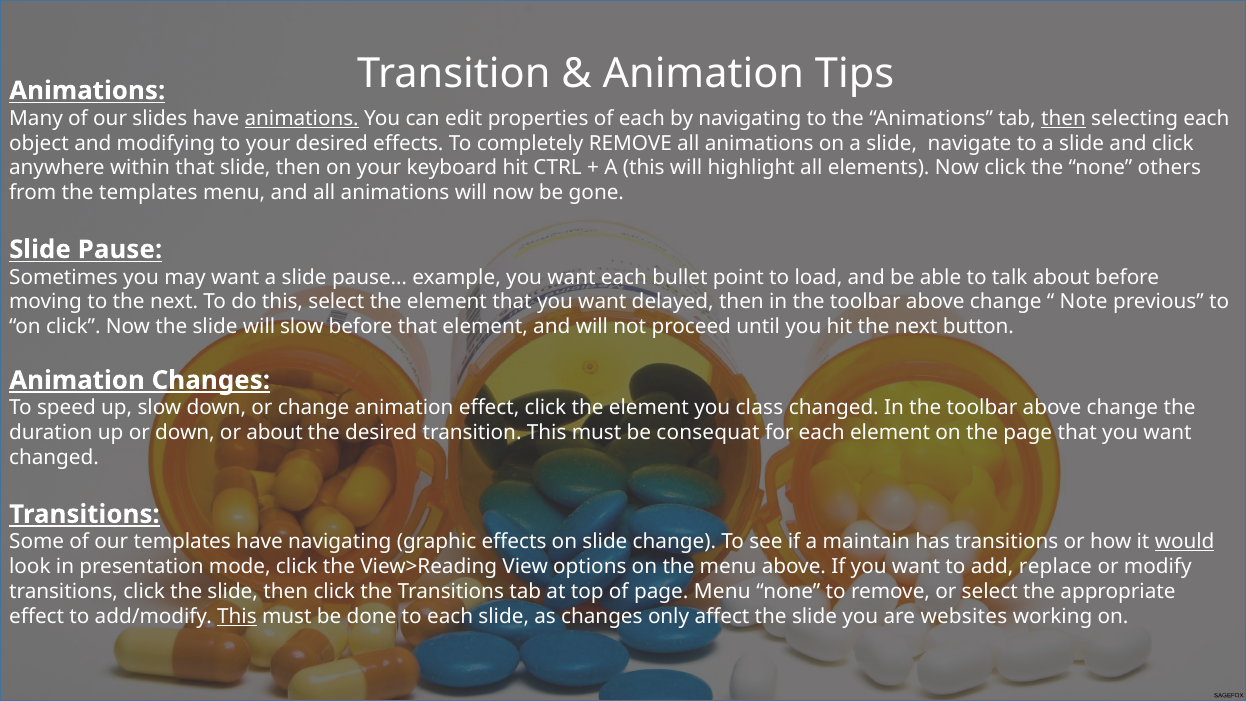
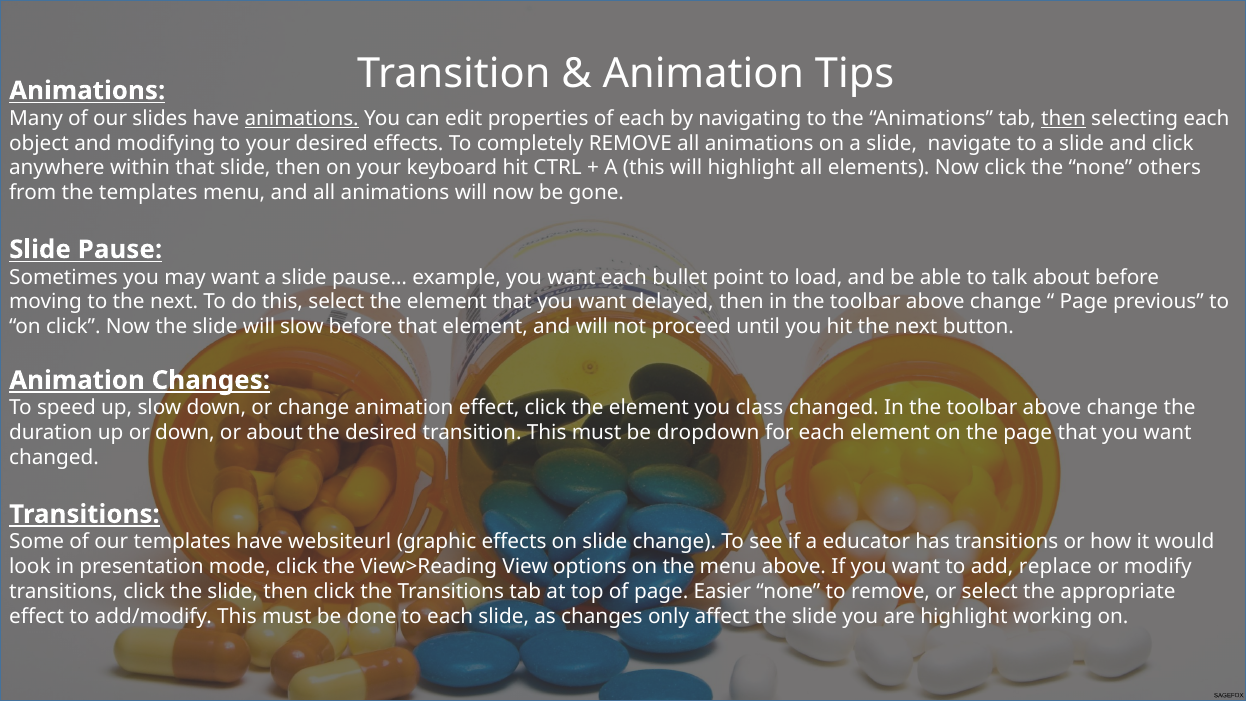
Note at (1084, 302): Note -> Page
consequat: consequat -> dropdown
have navigating: navigating -> websiteurl
maintain: maintain -> educator
would underline: present -> none
page Menu: Menu -> Easier
This at (237, 617) underline: present -> none
are websites: websites -> highlight
